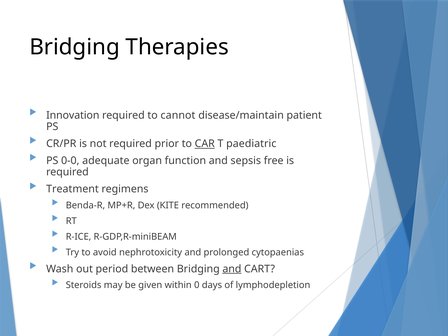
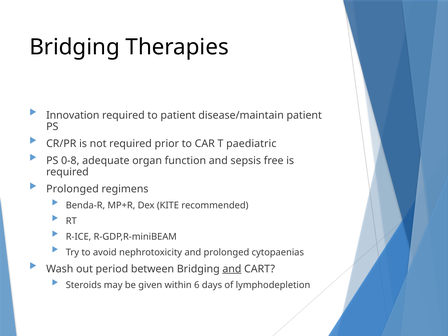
to cannot: cannot -> patient
CAR underline: present -> none
0-0: 0-0 -> 0-8
Treatment at (72, 189): Treatment -> Prolonged
0: 0 -> 6
